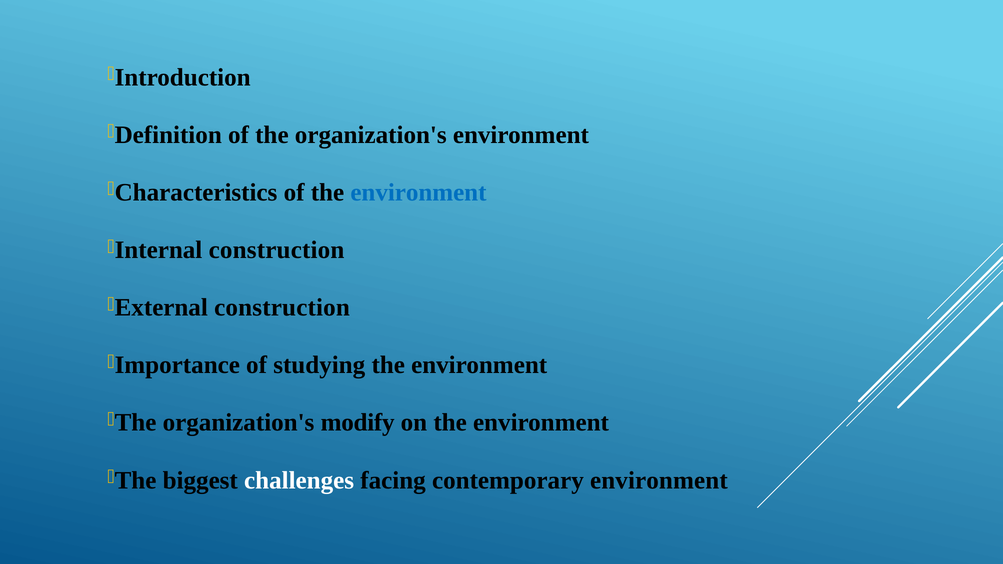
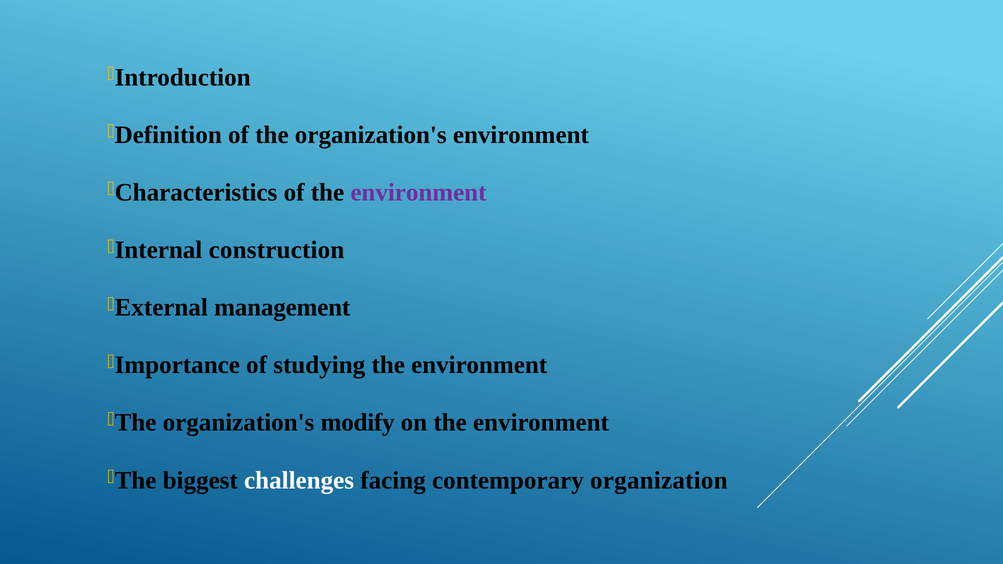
environment at (418, 193) colour: blue -> purple
construction at (282, 308): construction -> management
contemporary environment: environment -> organization
